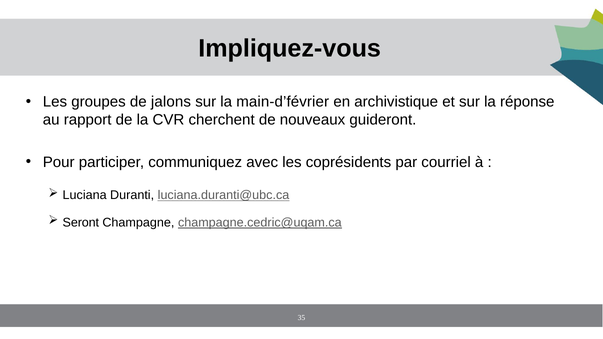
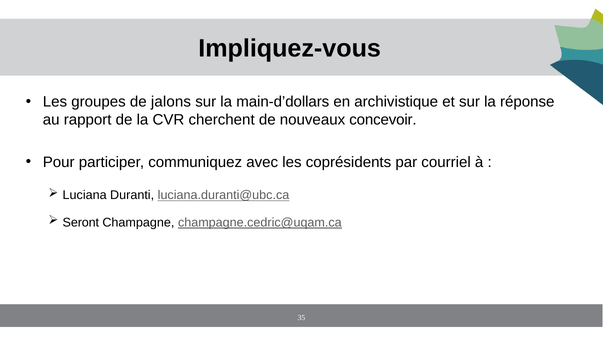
main-d’février: main-d’février -> main-d’dollars
guideront: guideront -> concevoir
